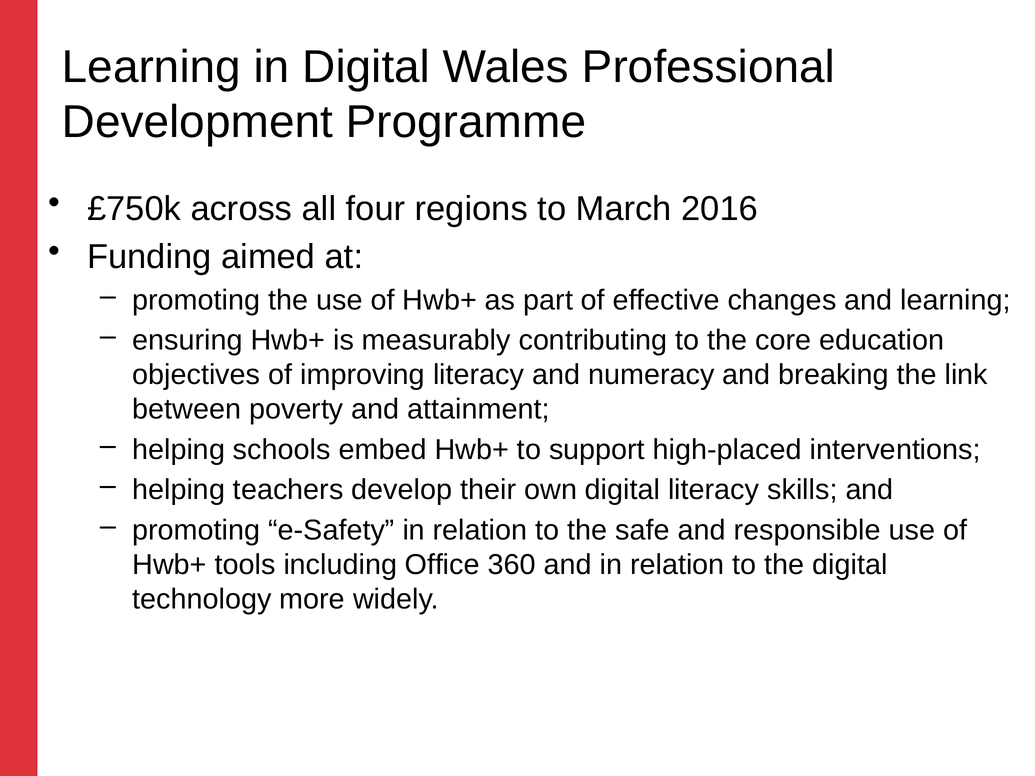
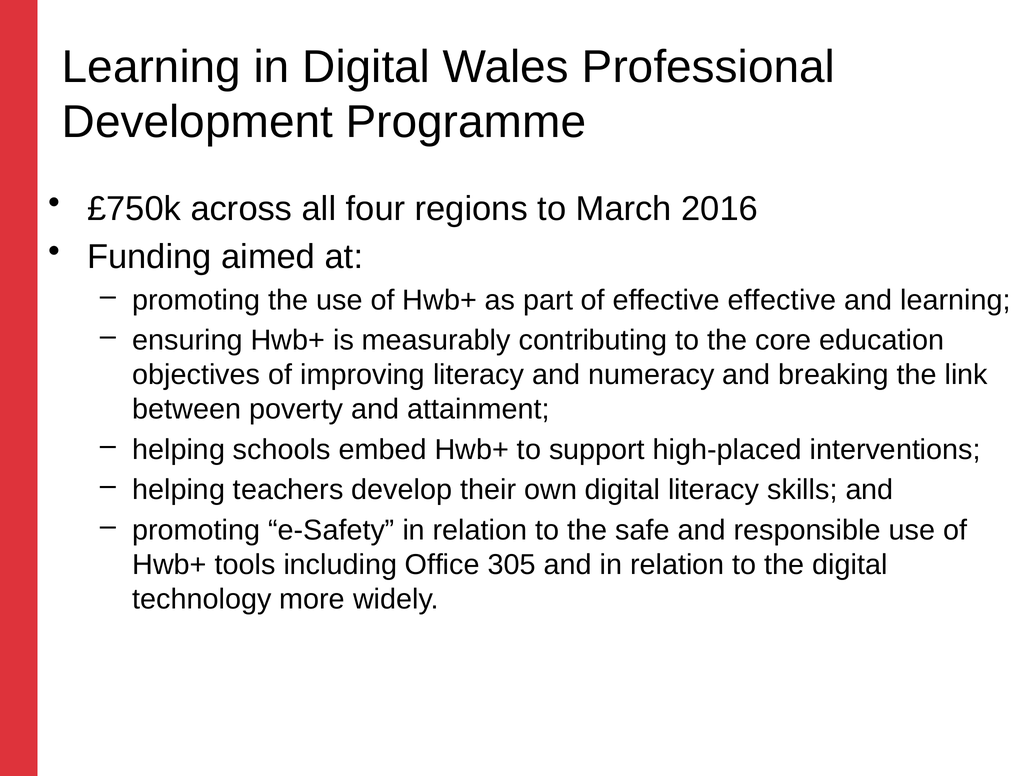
effective changes: changes -> effective
360: 360 -> 305
